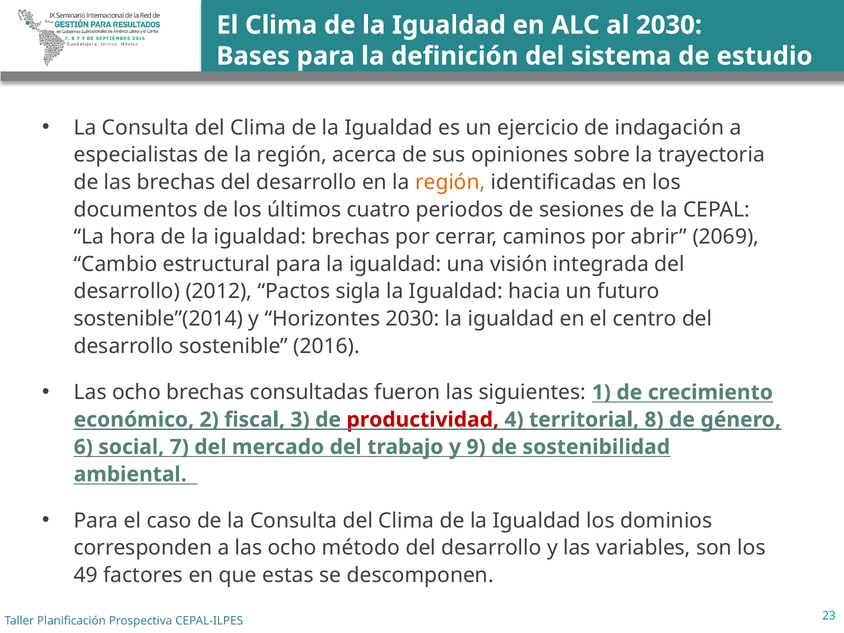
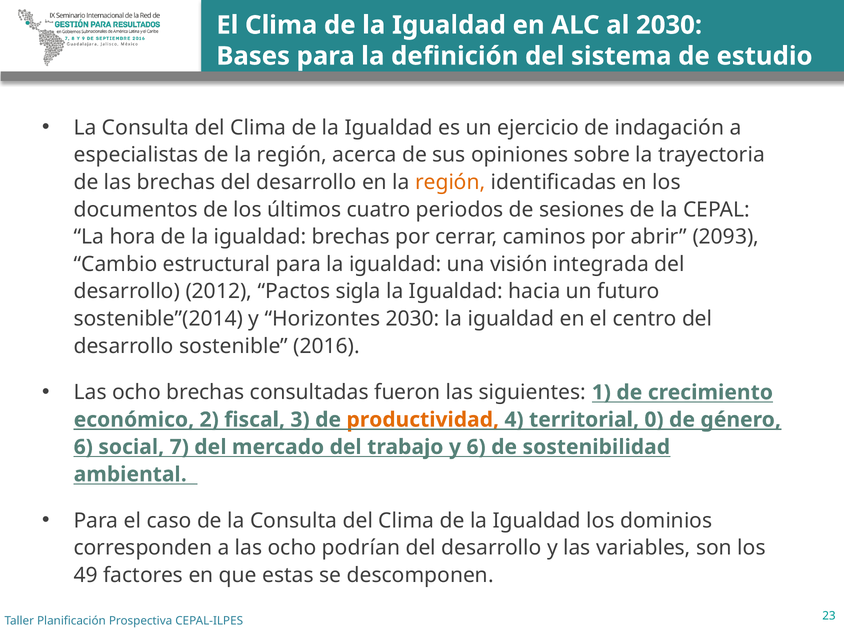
2069: 2069 -> 2093
productividad colour: red -> orange
8: 8 -> 0
y 9: 9 -> 6
método: método -> podrían
